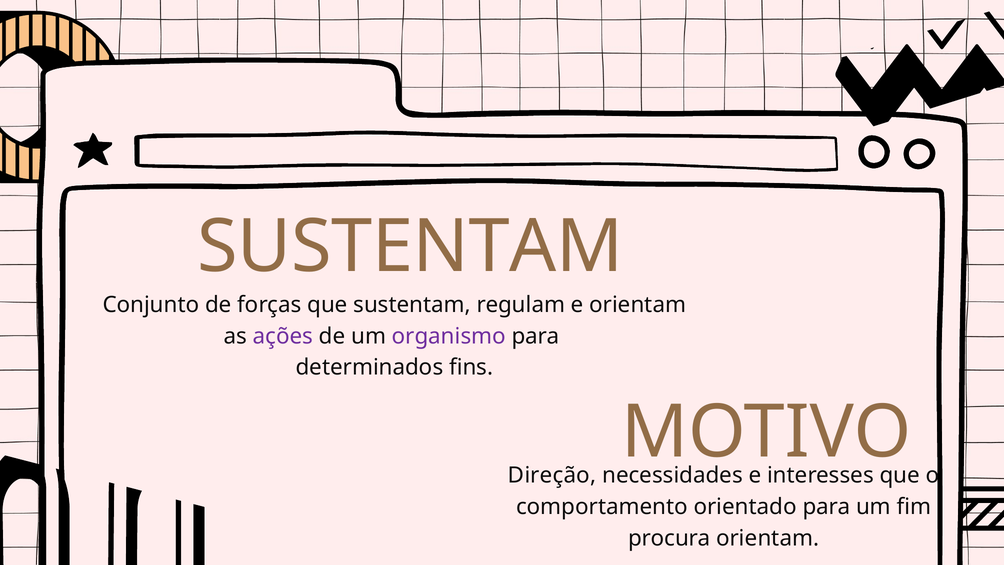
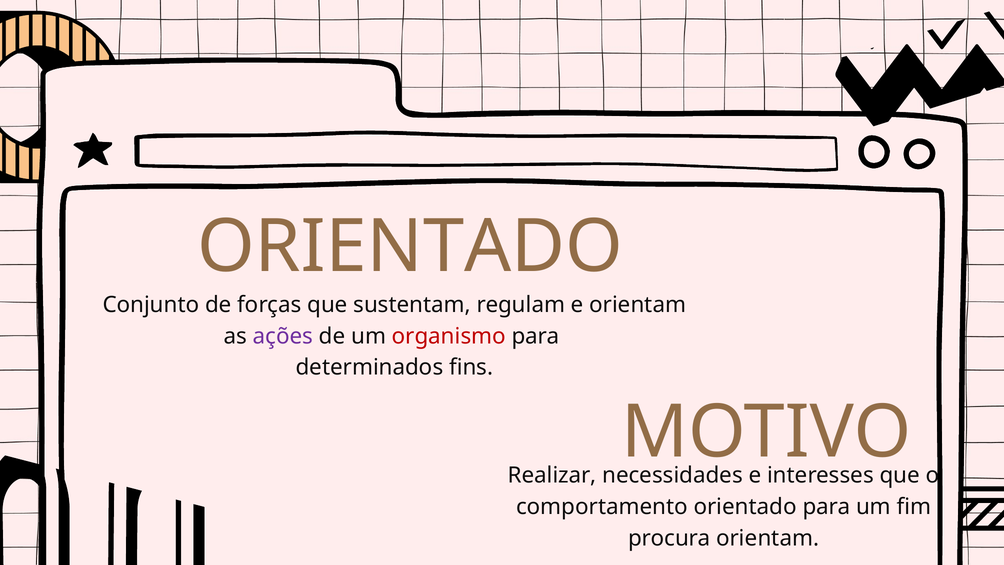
SUSTENTAM at (410, 247): SUSTENTAM -> ORIENTADO
organismo colour: purple -> red
Direção: Direção -> Realizar
